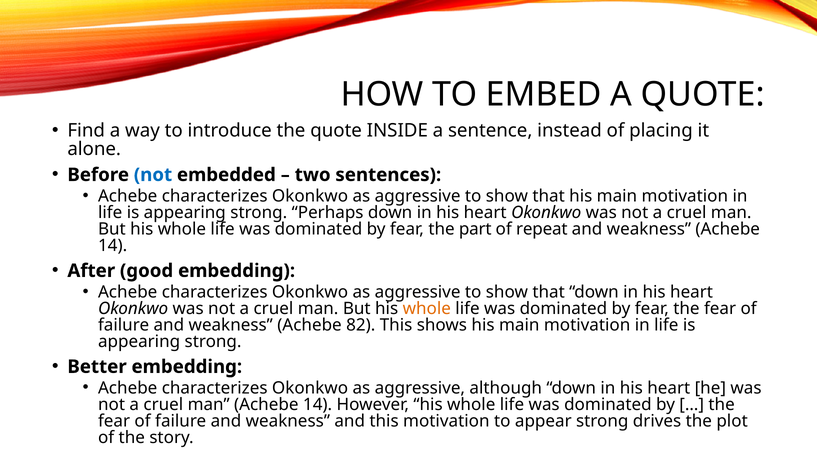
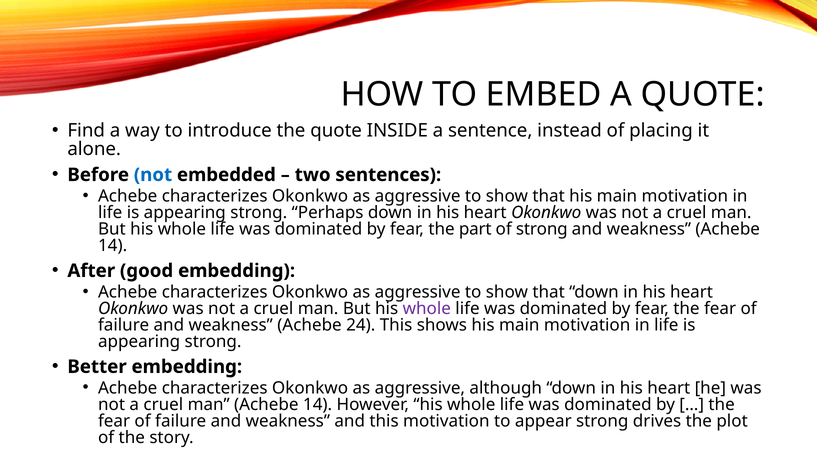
of repeat: repeat -> strong
whole at (427, 308) colour: orange -> purple
82: 82 -> 24
